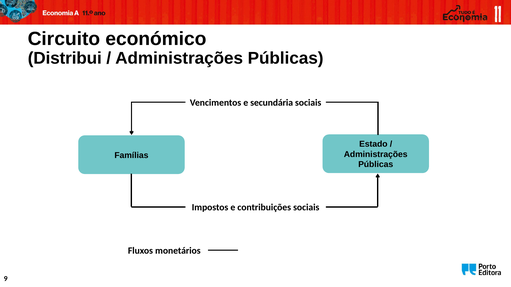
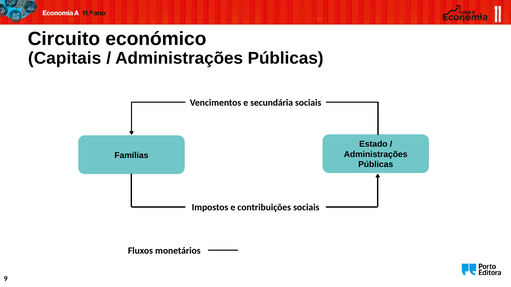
Distribui: Distribui -> Capitais
